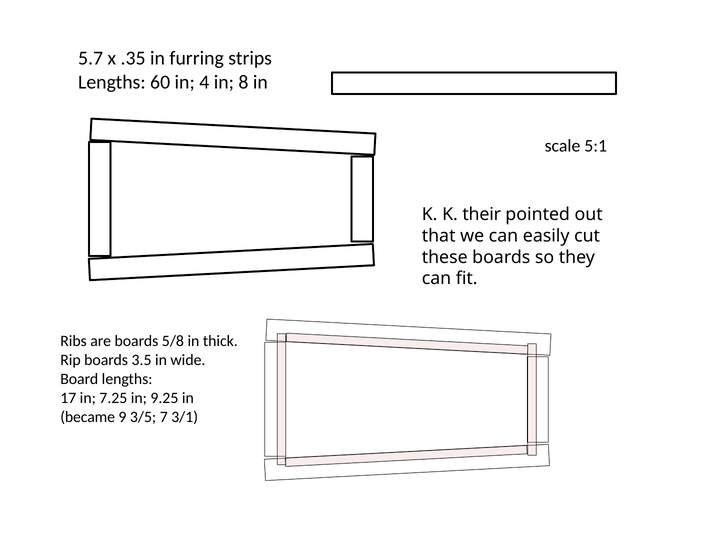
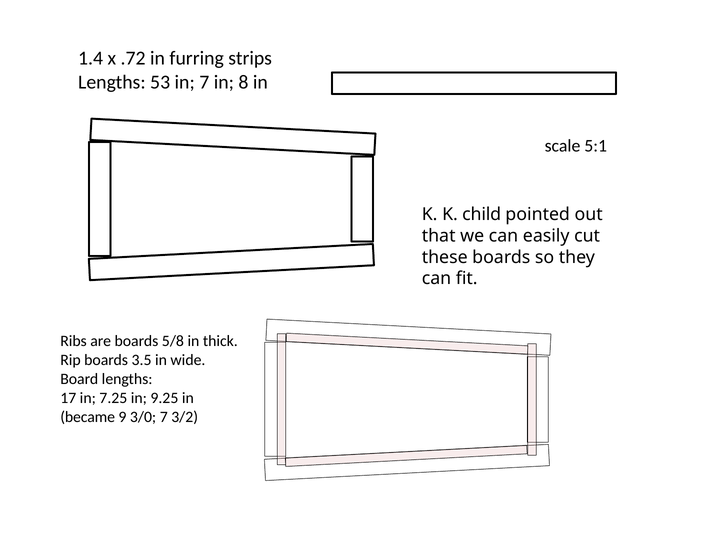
5.7: 5.7 -> 1.4
.35: .35 -> .72
60: 60 -> 53
in 4: 4 -> 7
their: their -> child
3/5: 3/5 -> 3/0
3/1: 3/1 -> 3/2
